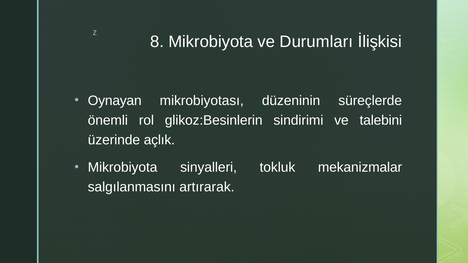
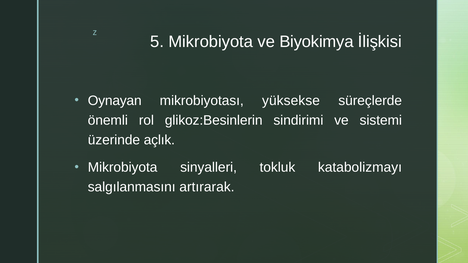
8: 8 -> 5
Durumları: Durumları -> Biyokimya
düzeninin: düzeninin -> yüksekse
talebini: talebini -> sistemi
mekanizmalar: mekanizmalar -> katabolizmayı
